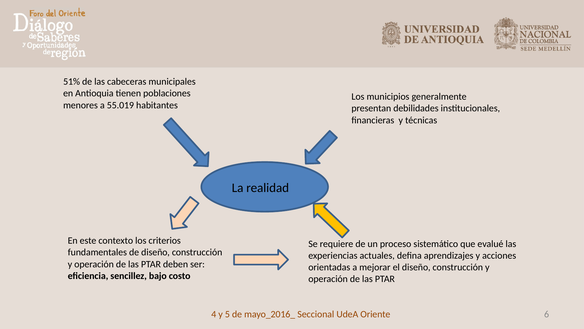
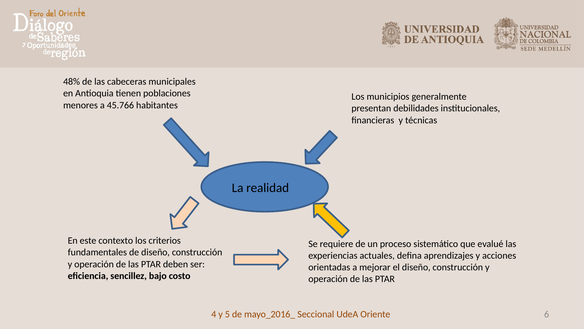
51%: 51% -> 48%
55.019: 55.019 -> 45.766
